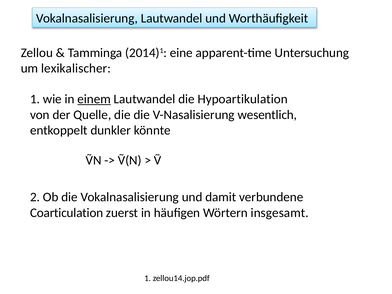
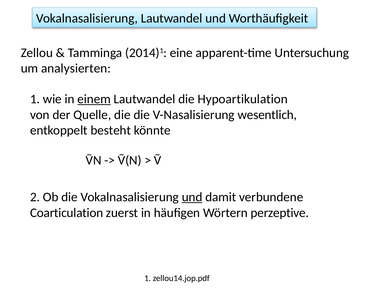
lexikalischer: lexikalischer -> analysierten
dunkler: dunkler -> besteht
und at (192, 197) underline: none -> present
insgesamt: insgesamt -> perzeptive
